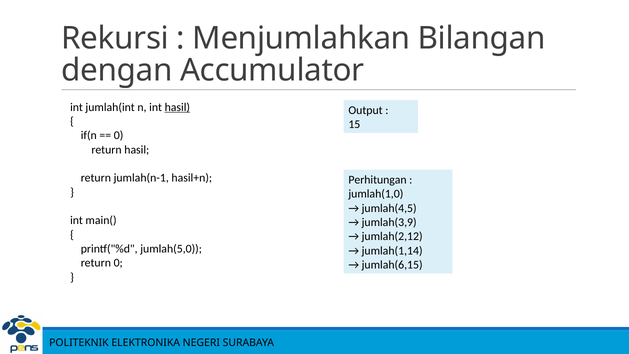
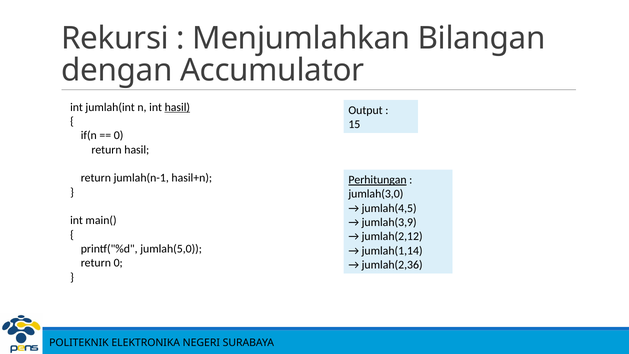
Perhitungan underline: none -> present
jumlah(1,0: jumlah(1,0 -> jumlah(3,0
jumlah(6,15: jumlah(6,15 -> jumlah(2,36
